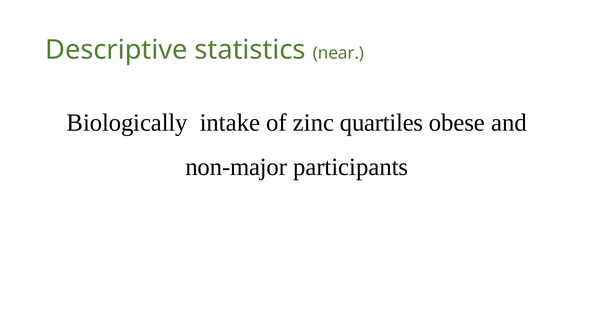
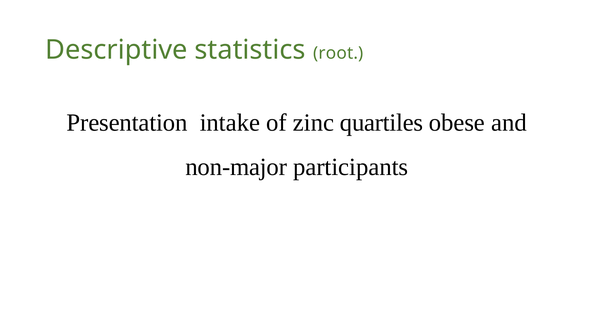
near: near -> root
Biologically: Biologically -> Presentation
